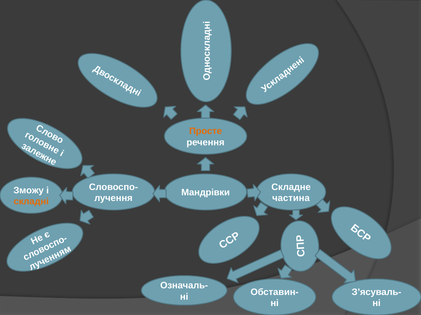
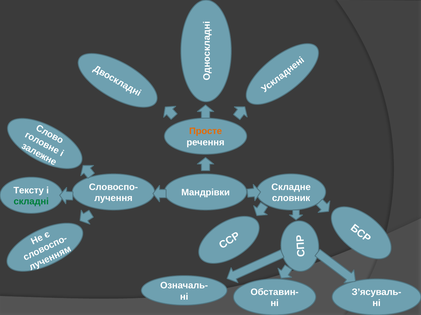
Зможу: Зможу -> Тексту
частина: частина -> словник
складні colour: orange -> green
